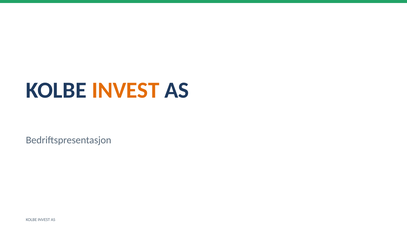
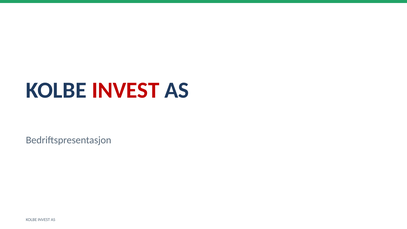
INVEST at (126, 90) colour: orange -> red
